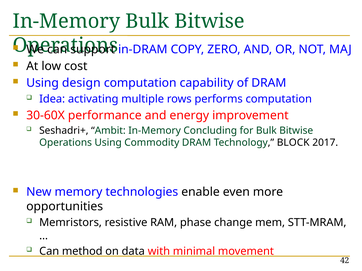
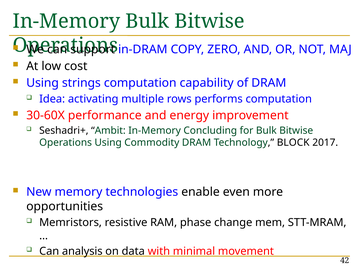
design: design -> strings
method: method -> analysis
